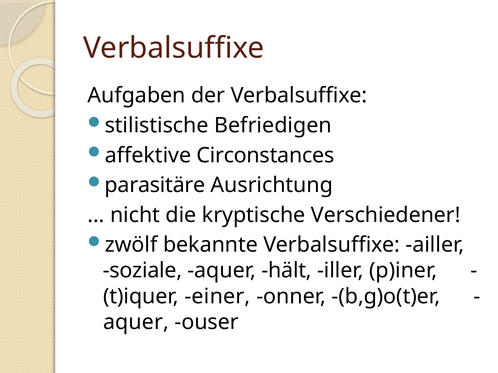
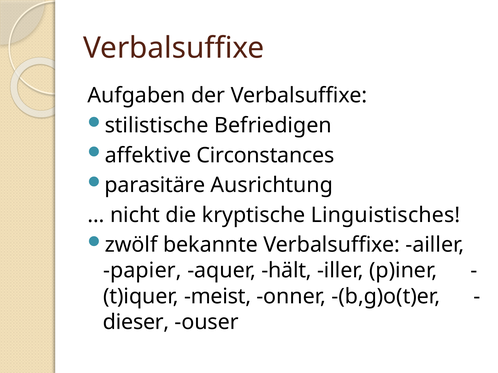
Verschiedener: Verschiedener -> Linguistisches
soziale: soziale -> papier
einer: einer -> meist
aquer at (136, 322): aquer -> dieser
